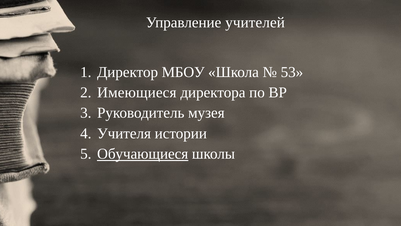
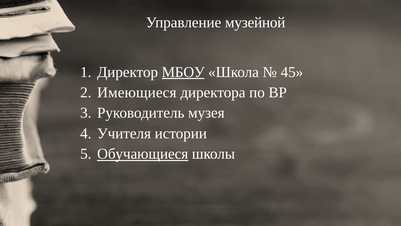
учителей: учителей -> музейной
МБОУ underline: none -> present
53: 53 -> 45
